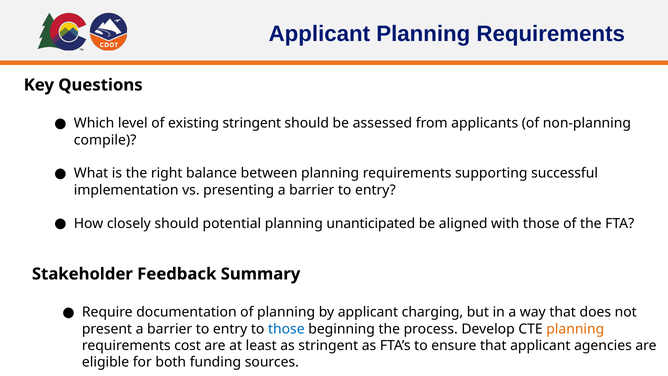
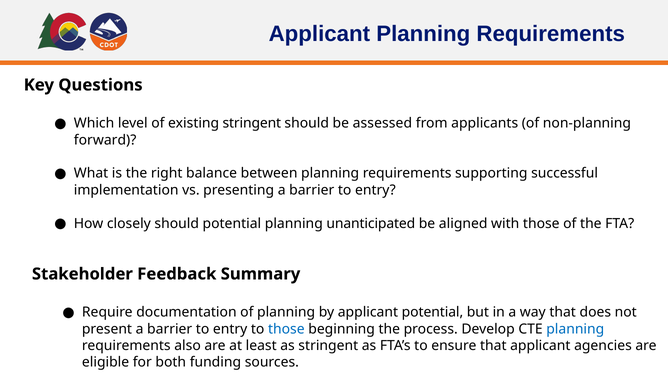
compile: compile -> forward
applicant charging: charging -> potential
planning at (575, 329) colour: orange -> blue
cost: cost -> also
